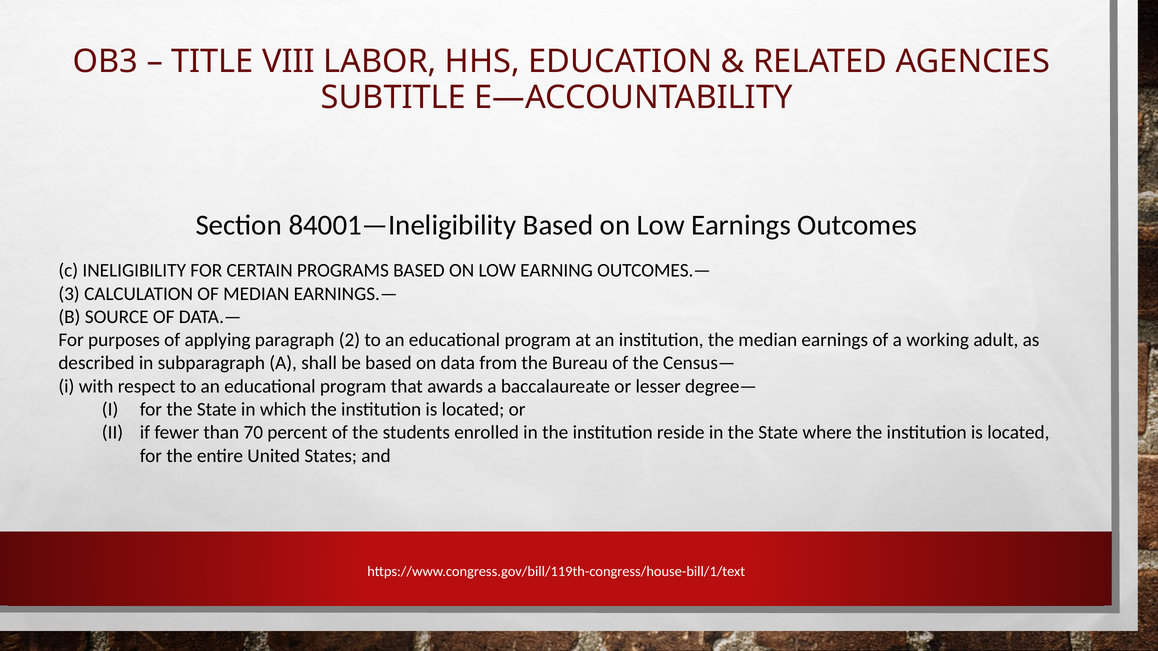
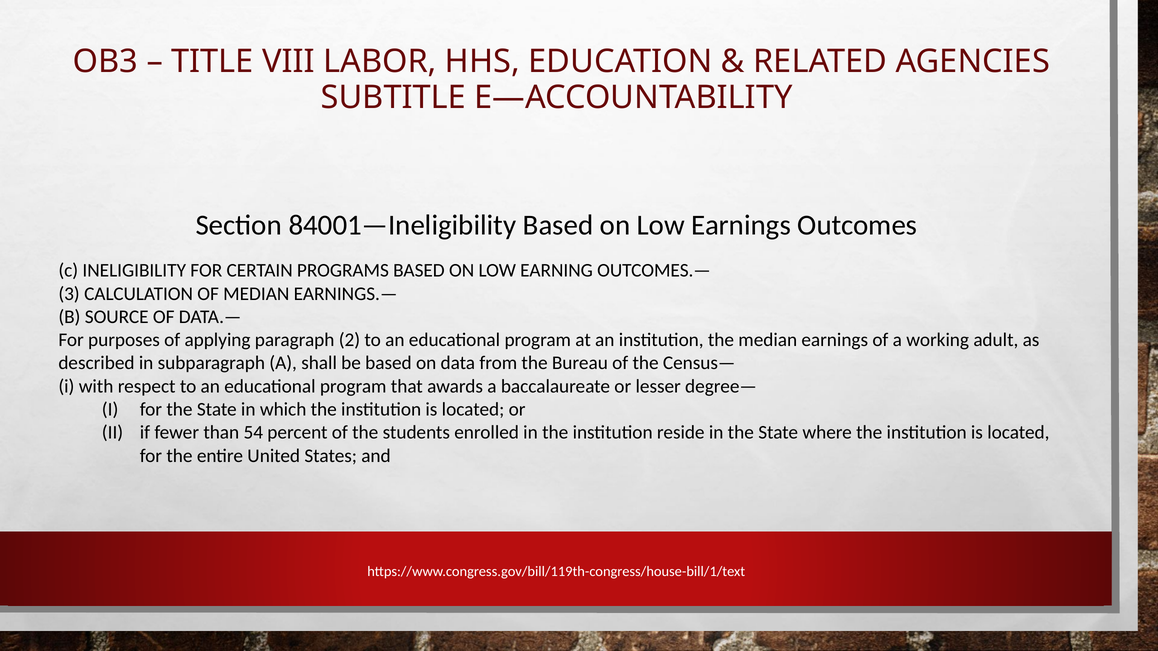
70: 70 -> 54
